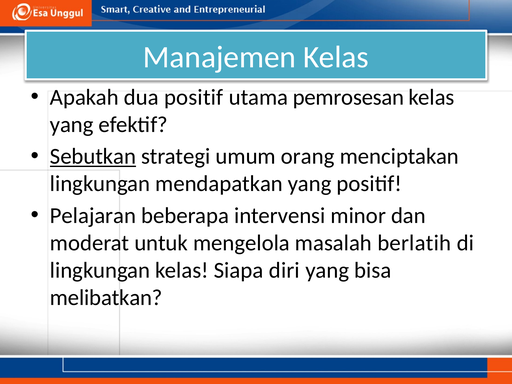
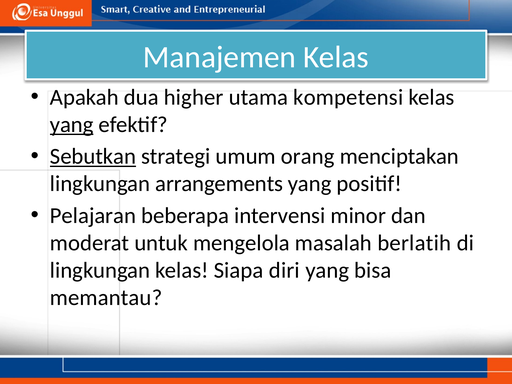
dua positif: positif -> higher
pemrosesan: pemrosesan -> kompetensi
yang at (72, 125) underline: none -> present
mendapatkan: mendapatkan -> arrangements
melibatkan: melibatkan -> memantau
